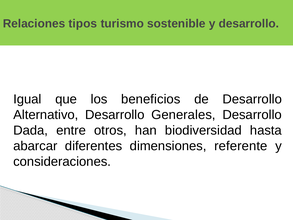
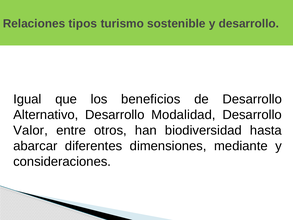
Generales: Generales -> Modalidad
Dada: Dada -> Valor
referente: referente -> mediante
